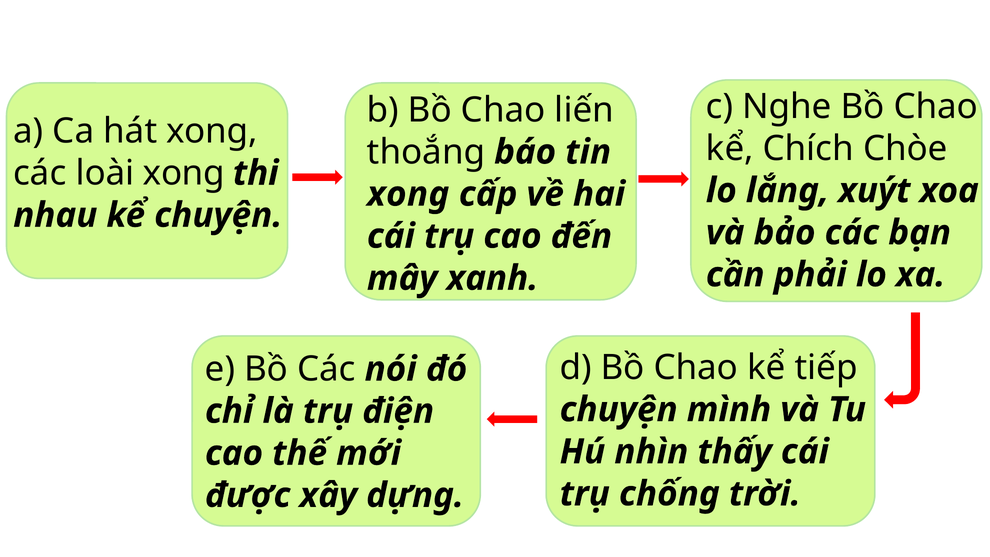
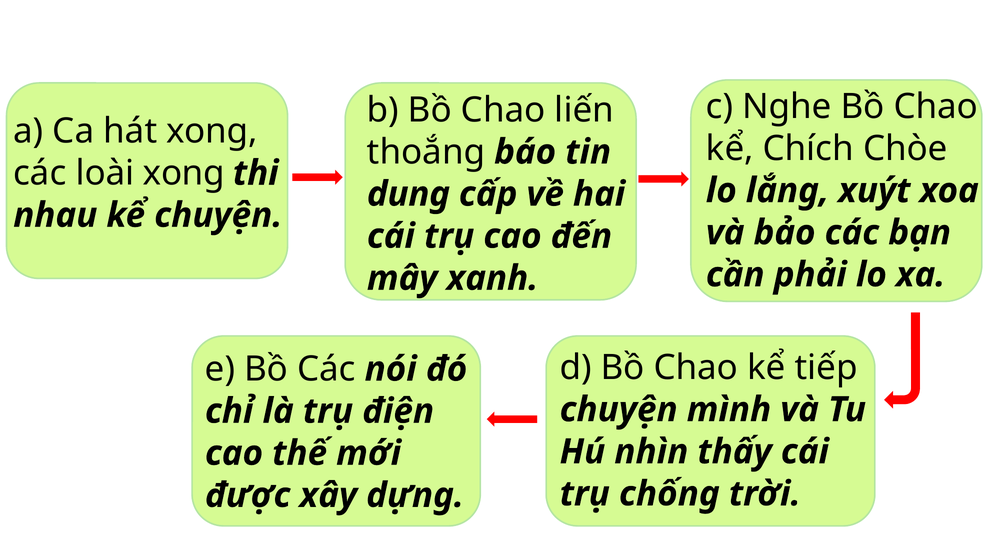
xong at (408, 194): xong -> dung
